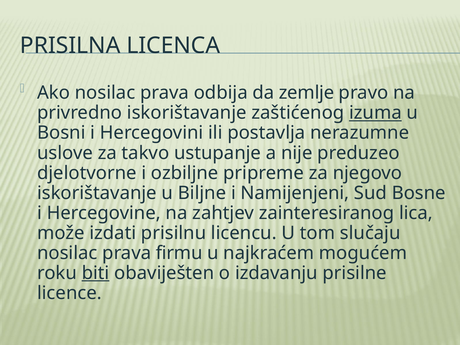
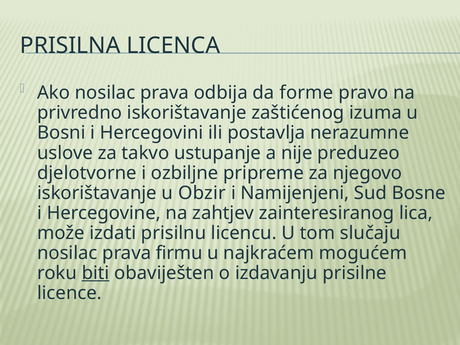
zemlje: zemlje -> forme
izuma underline: present -> none
Biljne: Biljne -> Obzir
